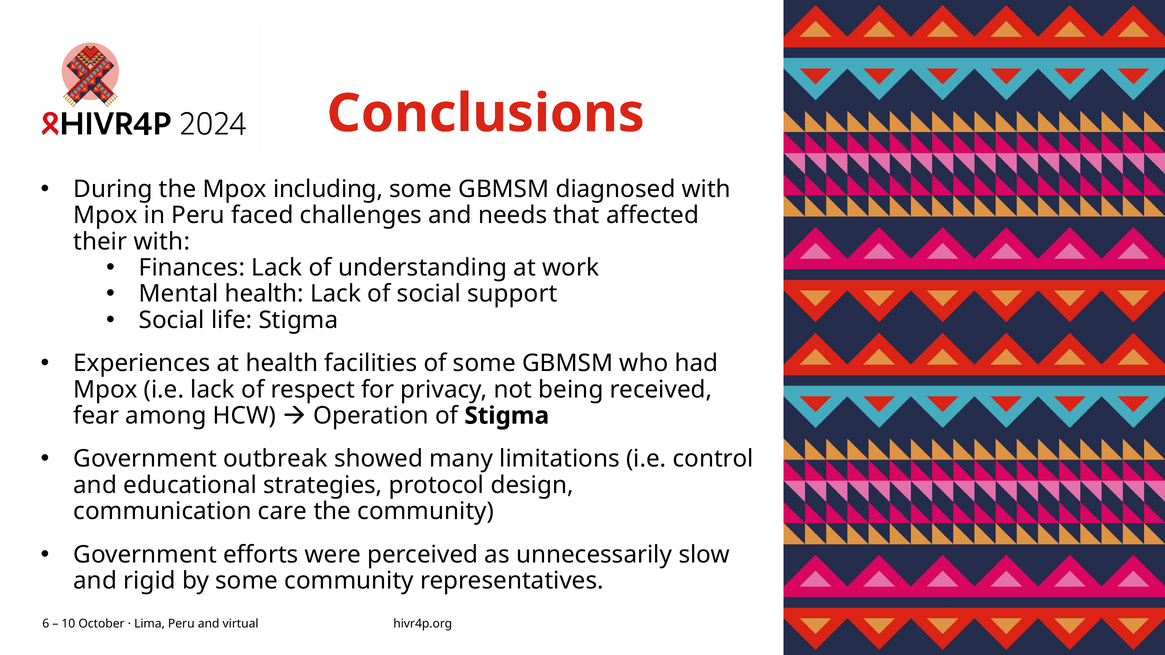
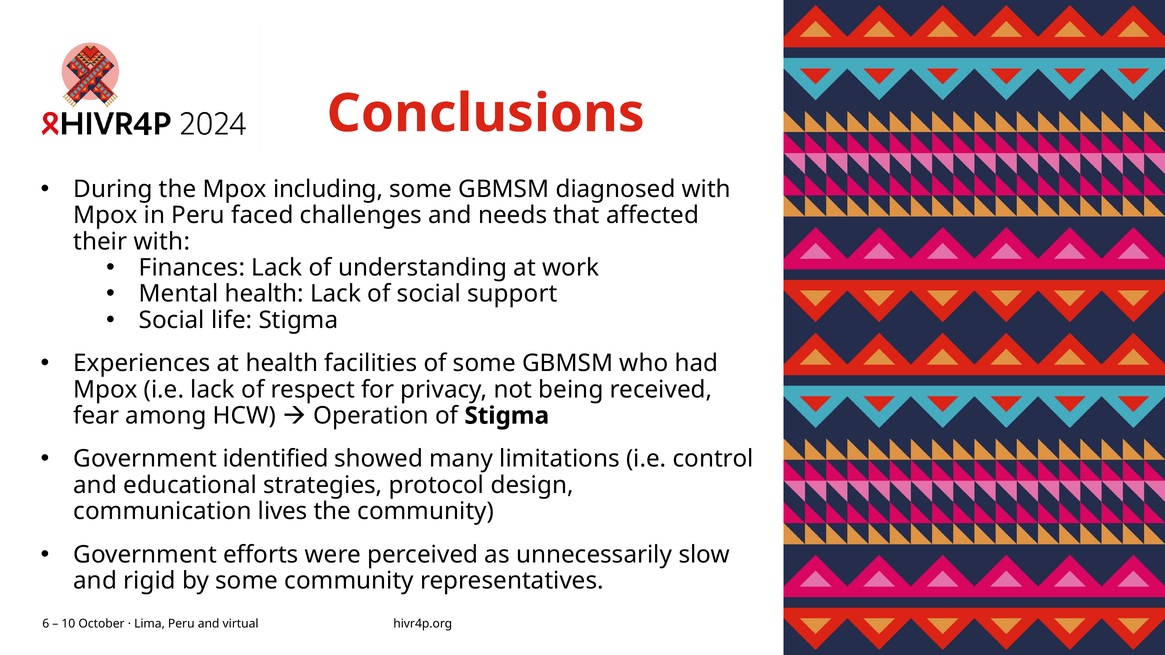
outbreak: outbreak -> identified
care: care -> lives
